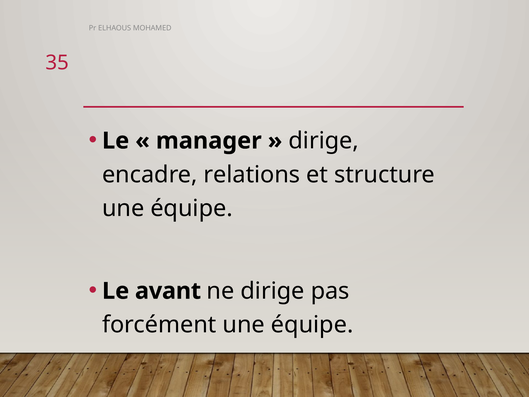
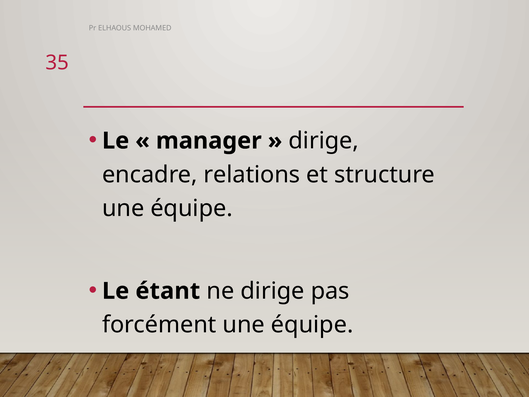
avant: avant -> étant
